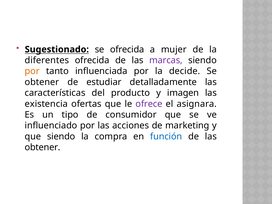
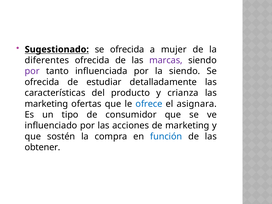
por at (32, 71) colour: orange -> purple
la decide: decide -> siendo
obtener at (42, 82): obtener -> ofrecida
imagen: imagen -> crianza
existencia at (46, 104): existencia -> marketing
ofrece colour: purple -> blue
que siendo: siendo -> sostén
